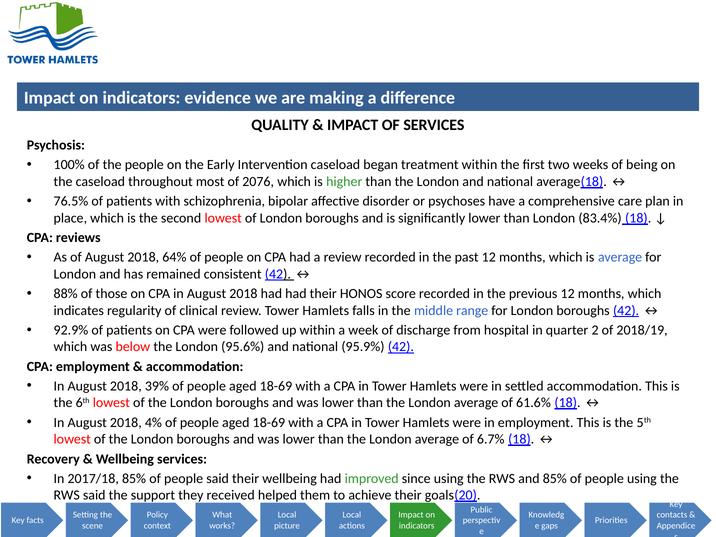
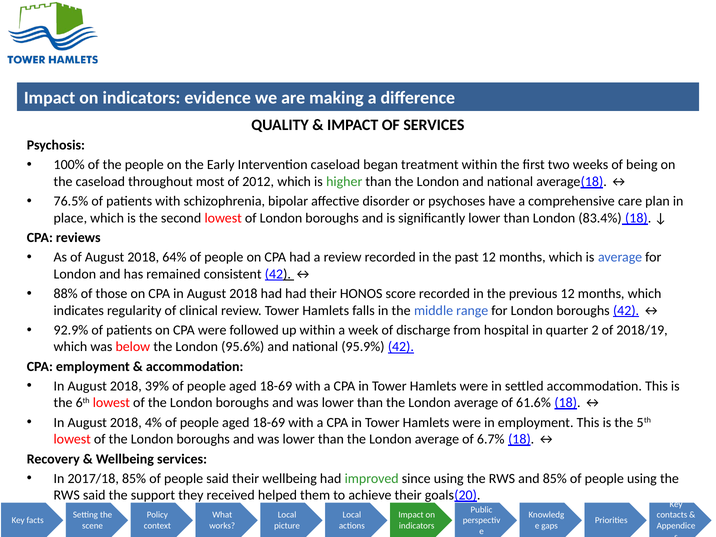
2076: 2076 -> 2012
